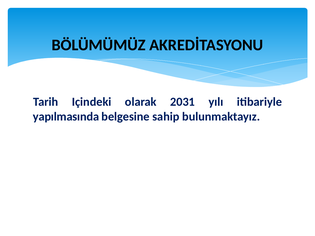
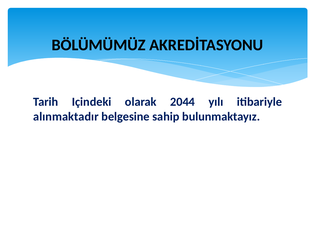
2031: 2031 -> 2044
yapılmasında: yapılmasında -> alınmaktadır
